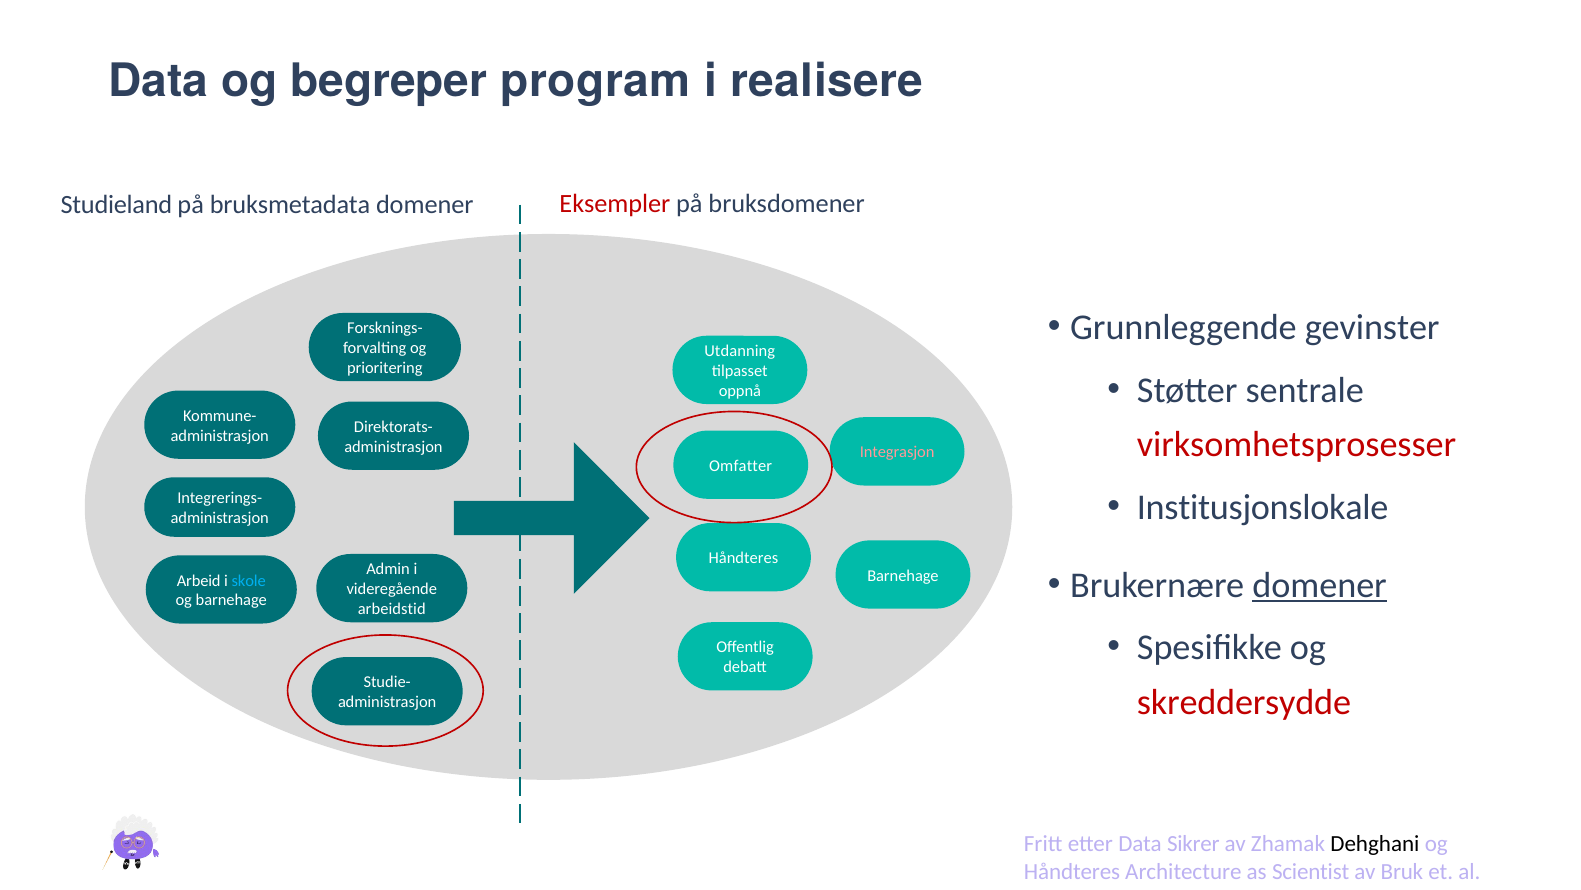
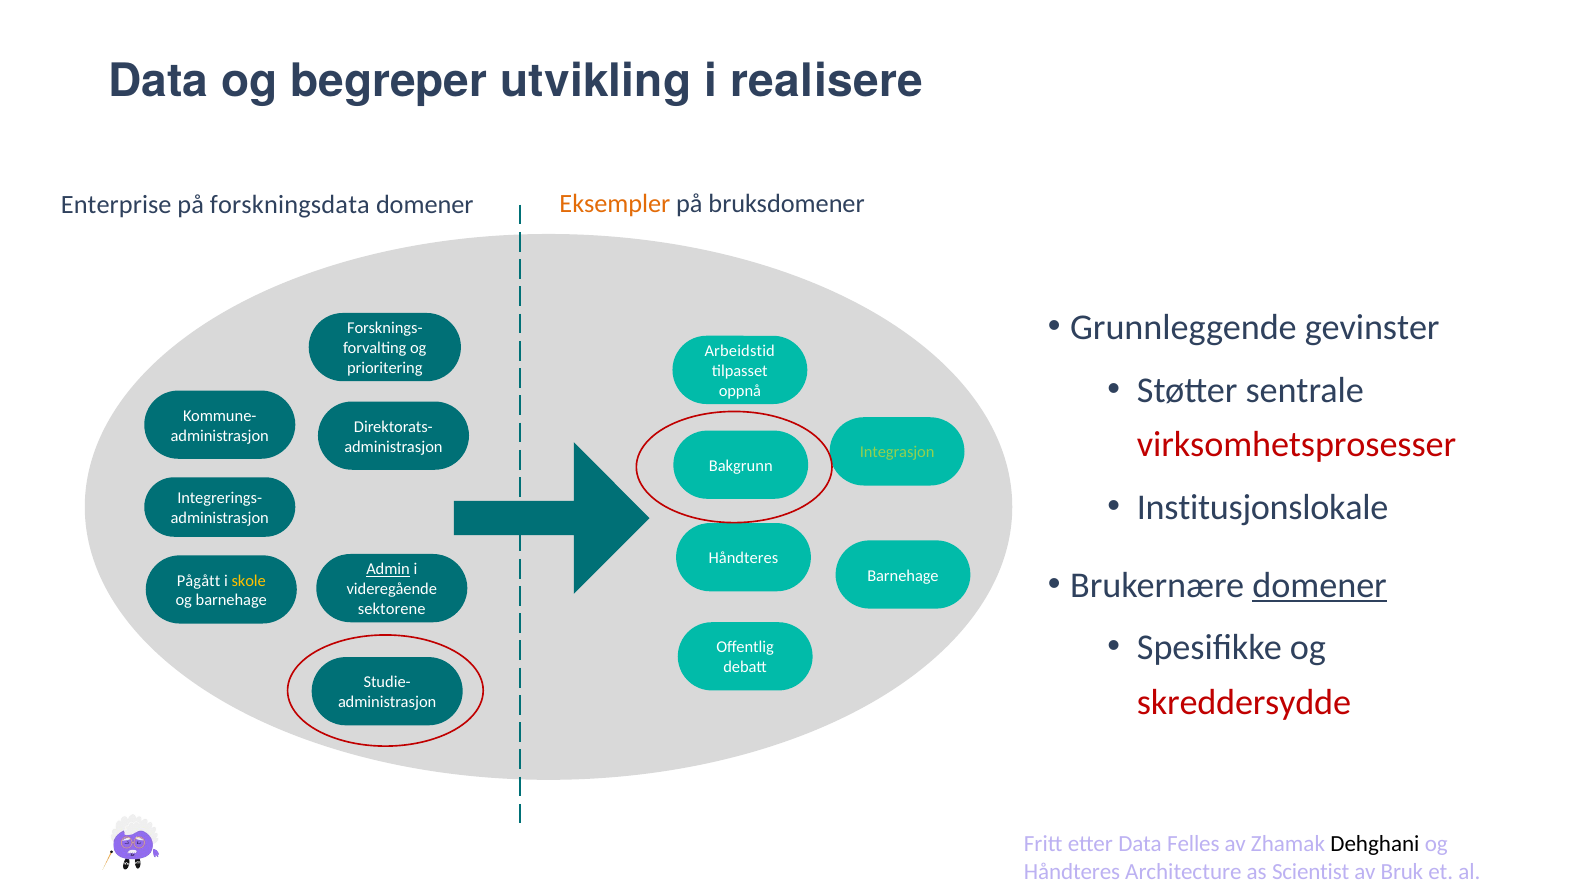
program: program -> utvikling
Studieland: Studieland -> Enterprise
bruksmetadata: bruksmetadata -> forskningsdata
Eksempler colour: red -> orange
Utdanning: Utdanning -> Arbeidstid
Integrasjon colour: pink -> light green
Omfatter: Omfatter -> Bakgrunn
Admin underline: none -> present
Arbeid: Arbeid -> Pågått
skole colour: light blue -> yellow
arbeidstid: arbeidstid -> sektorene
Sikrer: Sikrer -> Felles
